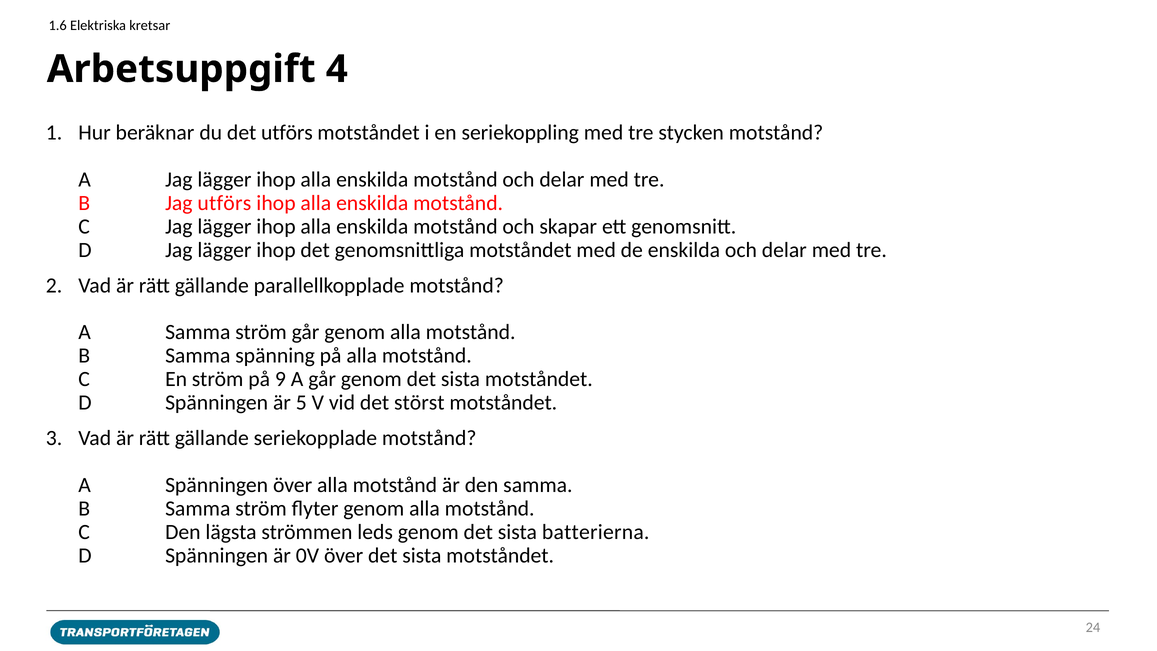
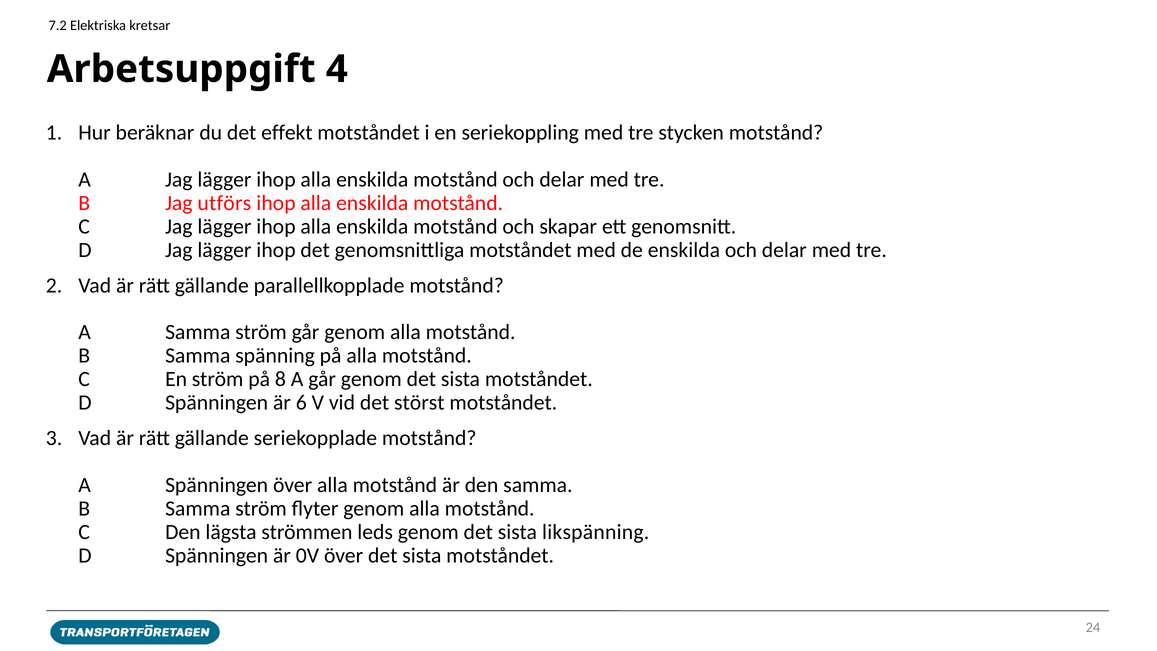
1.6: 1.6 -> 7.2
det utförs: utförs -> effekt
9: 9 -> 8
5: 5 -> 6
batterierna: batterierna -> likspänning
